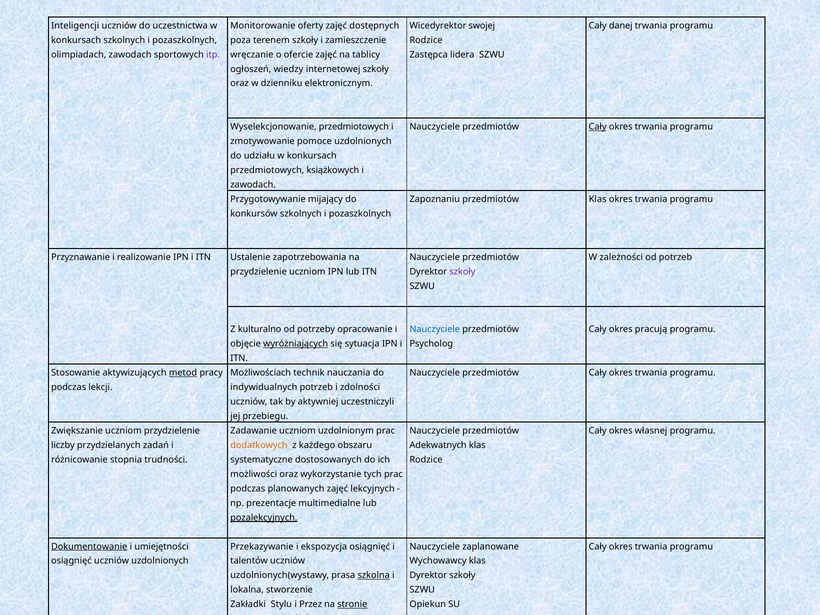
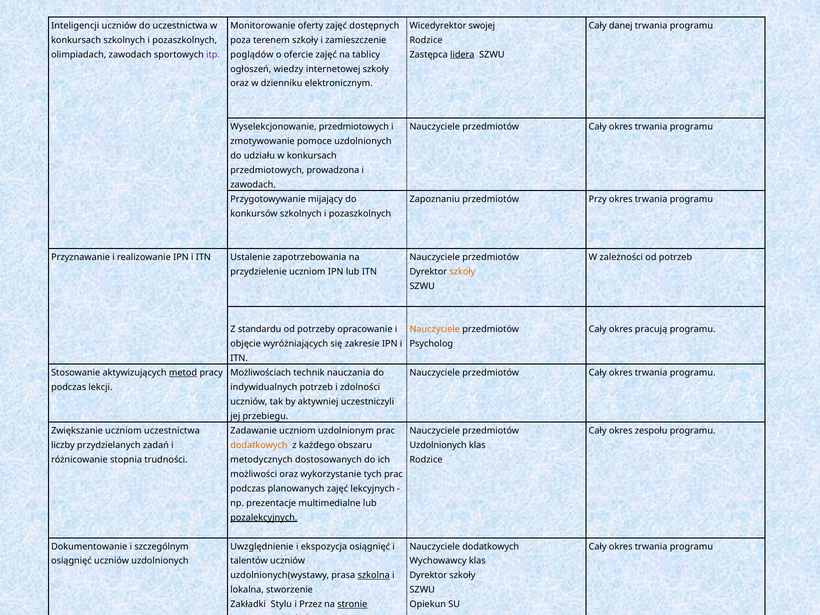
wręczanie: wręczanie -> poglądów
lidera underline: none -> present
Cały at (598, 127) underline: present -> none
książkowych: książkowych -> prowadzona
przedmiotów Klas: Klas -> Przy
szkoły at (462, 272) colour: purple -> orange
kulturalno: kulturalno -> standardu
Nauczyciele at (435, 329) colour: blue -> orange
wyróżniających underline: present -> none
sytuacja: sytuacja -> zakresie
uczniom przydzielenie: przydzielenie -> uczestnictwa
własnej: własnej -> zespołu
Adekwatnych at (438, 445): Adekwatnych -> Uzdolnionych
systematyczne: systematyczne -> metodycznych
Dokumentowanie underline: present -> none
umiejętności: umiejętności -> szczególnym
Przekazywanie: Przekazywanie -> Uwzględnienie
Nauczyciele zaplanowane: zaplanowane -> dodatkowych
